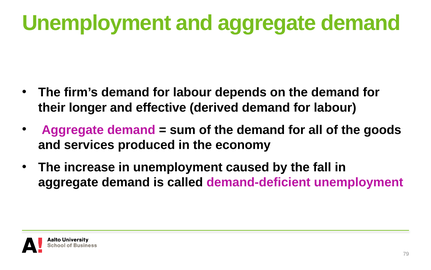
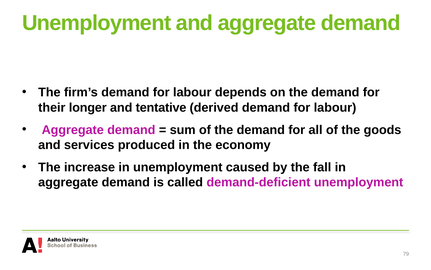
effective: effective -> tentative
